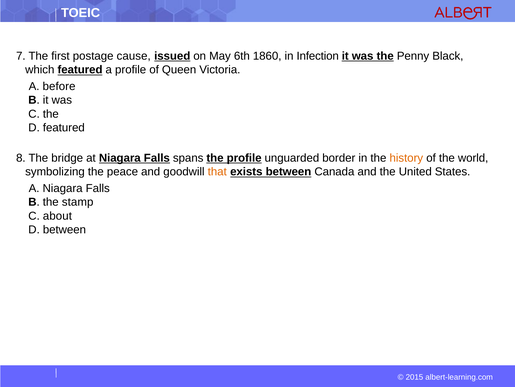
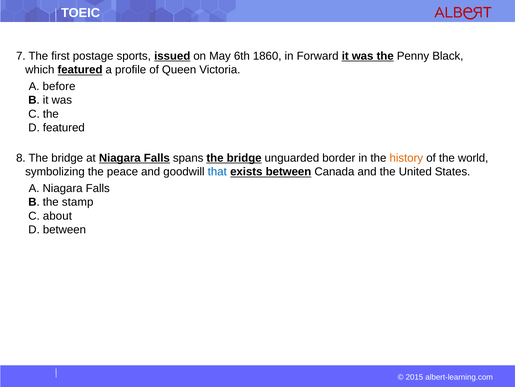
cause: cause -> sports
Infection: Infection -> Forward
spans the profile: profile -> bridge
that colour: orange -> blue
